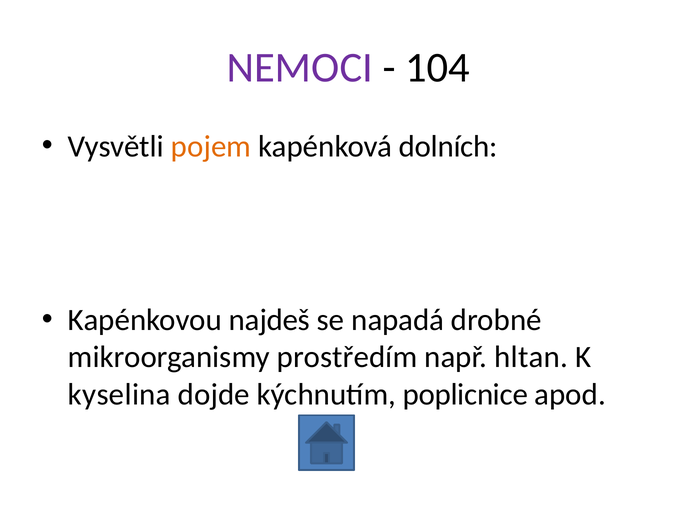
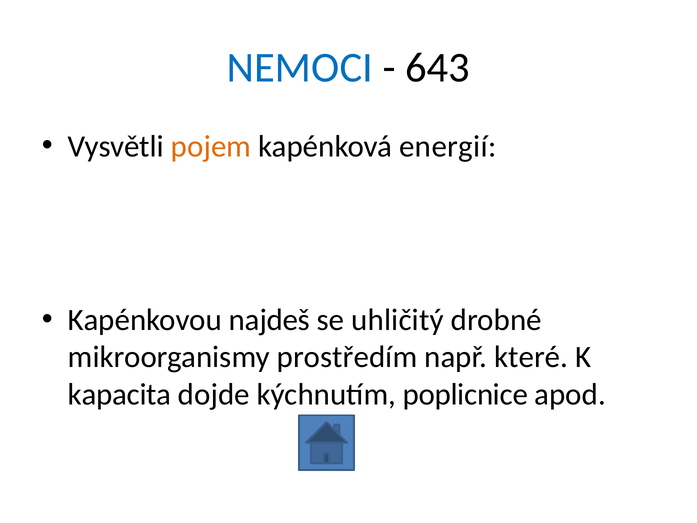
NEMOCI colour: purple -> blue
104: 104 -> 643
dolních: dolních -> energií
napadá: napadá -> uhličitý
hltan: hltan -> které
kyselina: kyselina -> kapacita
